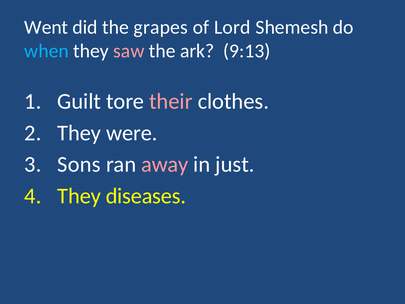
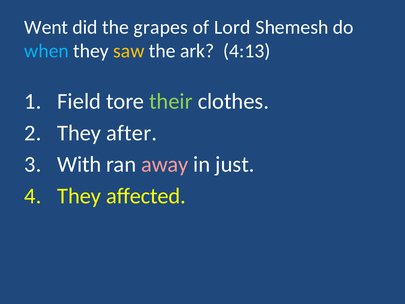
saw colour: pink -> yellow
9:13: 9:13 -> 4:13
Guilt: Guilt -> Field
their colour: pink -> light green
were: were -> after
Sons: Sons -> With
diseases: diseases -> affected
